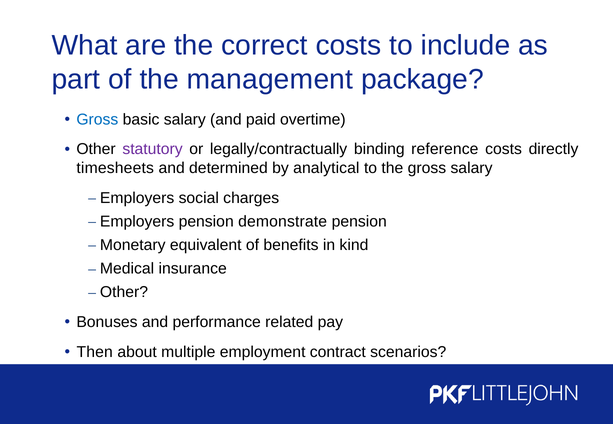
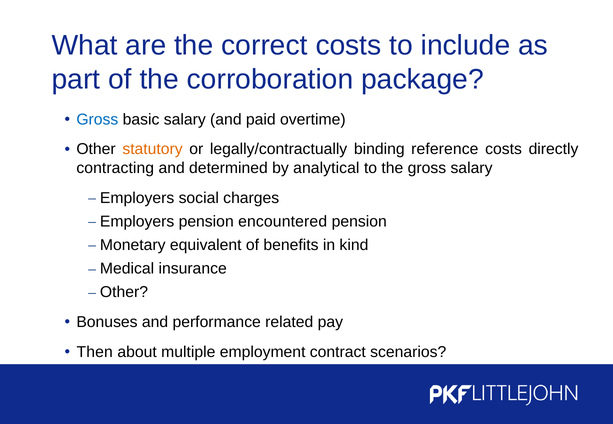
management: management -> corroboration
statutory colour: purple -> orange
timesheets: timesheets -> contracting
demonstrate: demonstrate -> encountered
